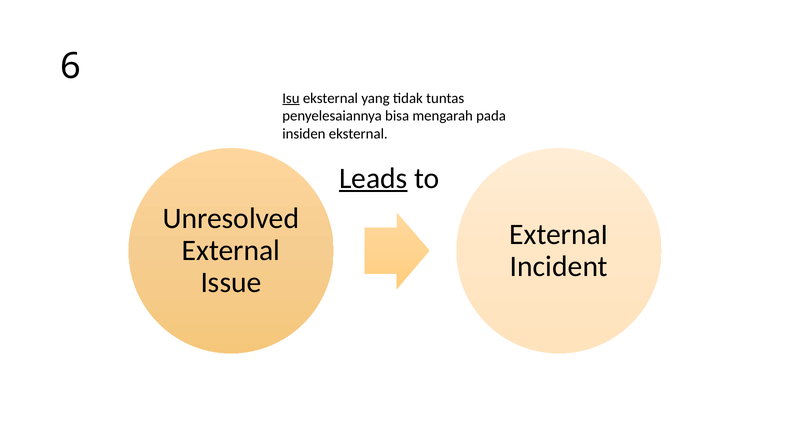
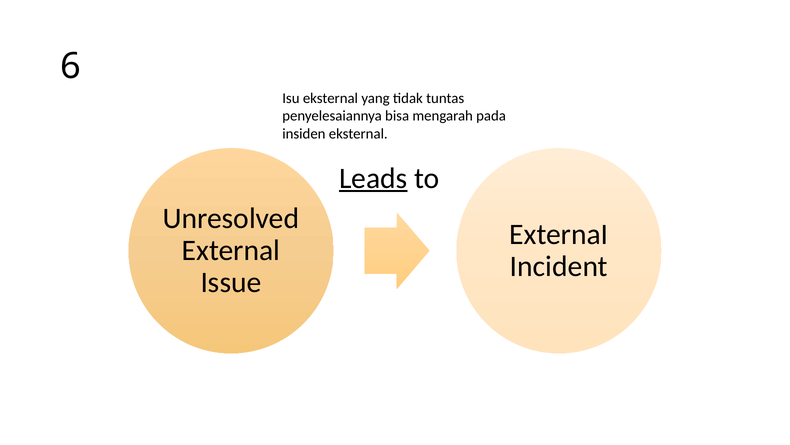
Isu underline: present -> none
